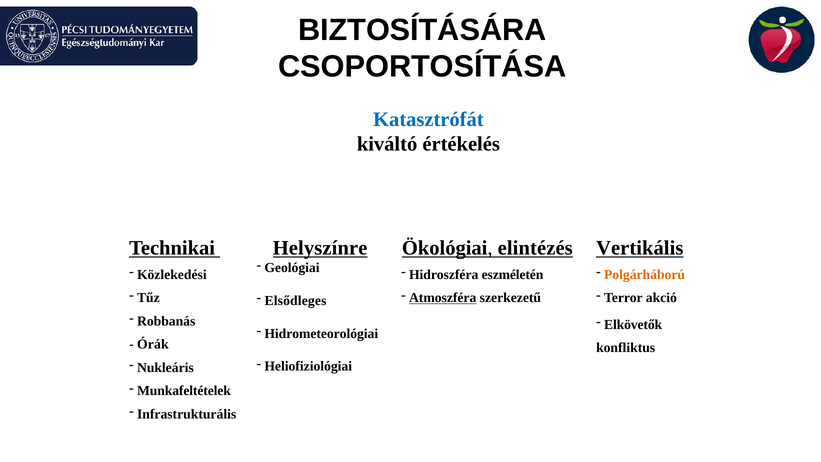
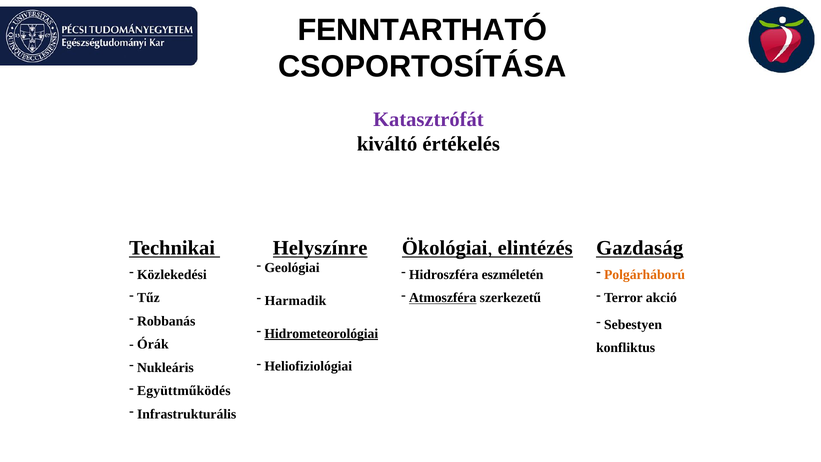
BIZTOSÍTÁSÁRA: BIZTOSÍTÁSÁRA -> FENNTARTHATÓ
Katasztrófát colour: blue -> purple
Vertikális: Vertikális -> Gazdaság
Elsődleges: Elsődleges -> Harmadik
Elkövetők: Elkövetők -> Sebestyen
Hidrometeorológiai underline: none -> present
Munkafeltételek: Munkafeltételek -> Együttműködés
